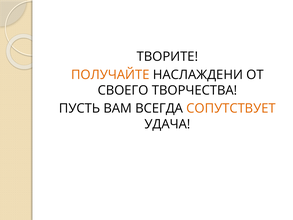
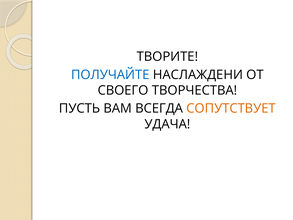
ПОЛУЧАЙТЕ colour: orange -> blue
